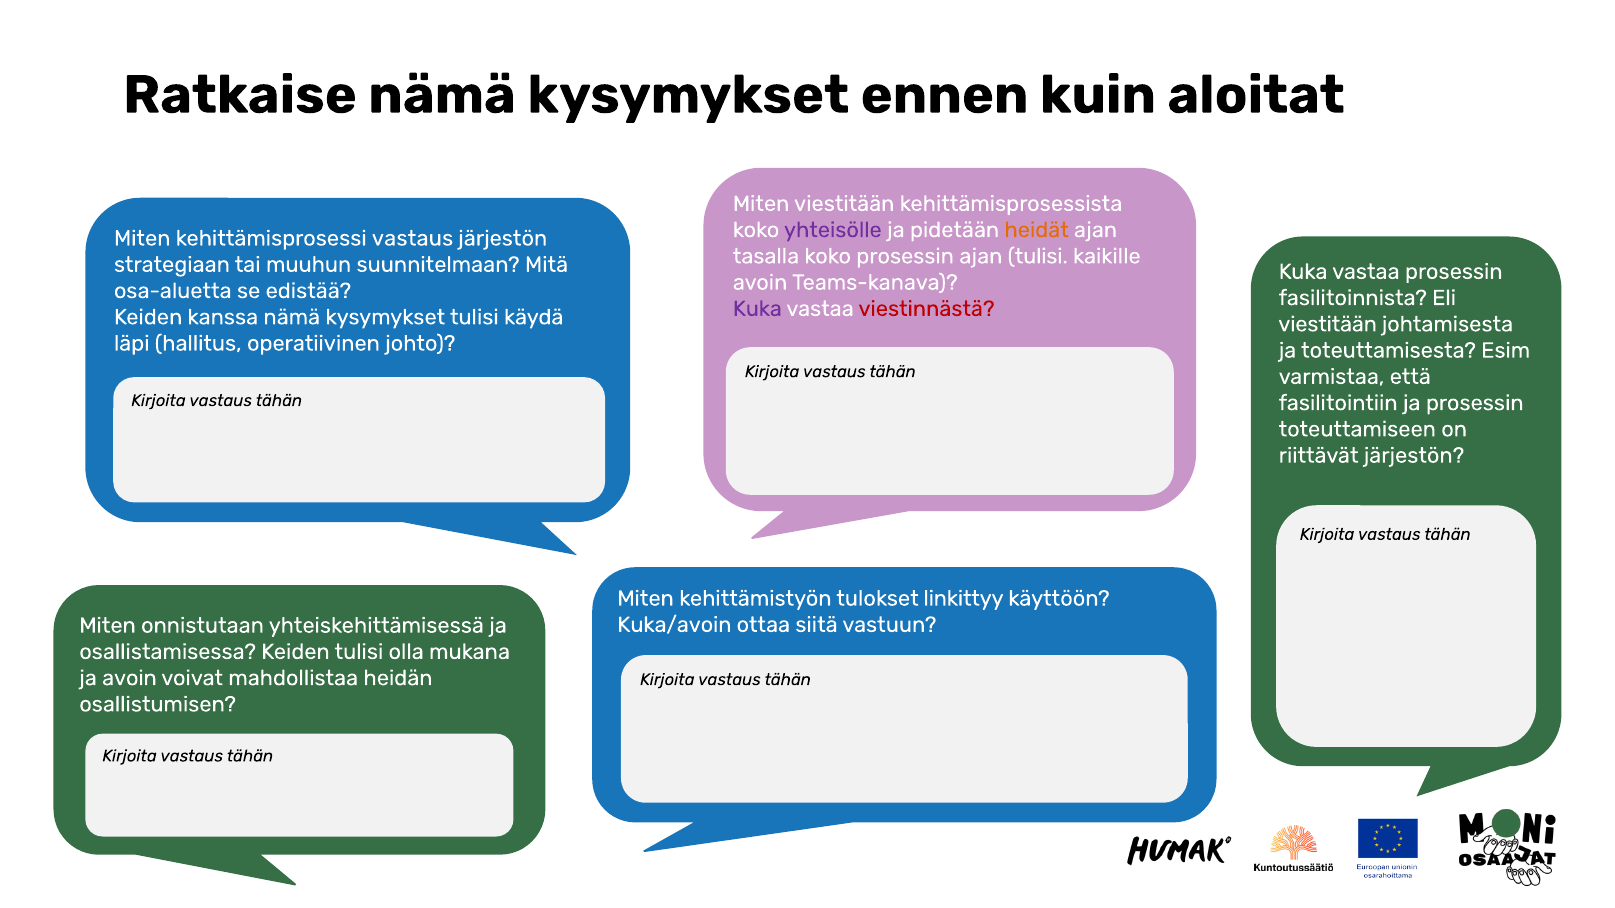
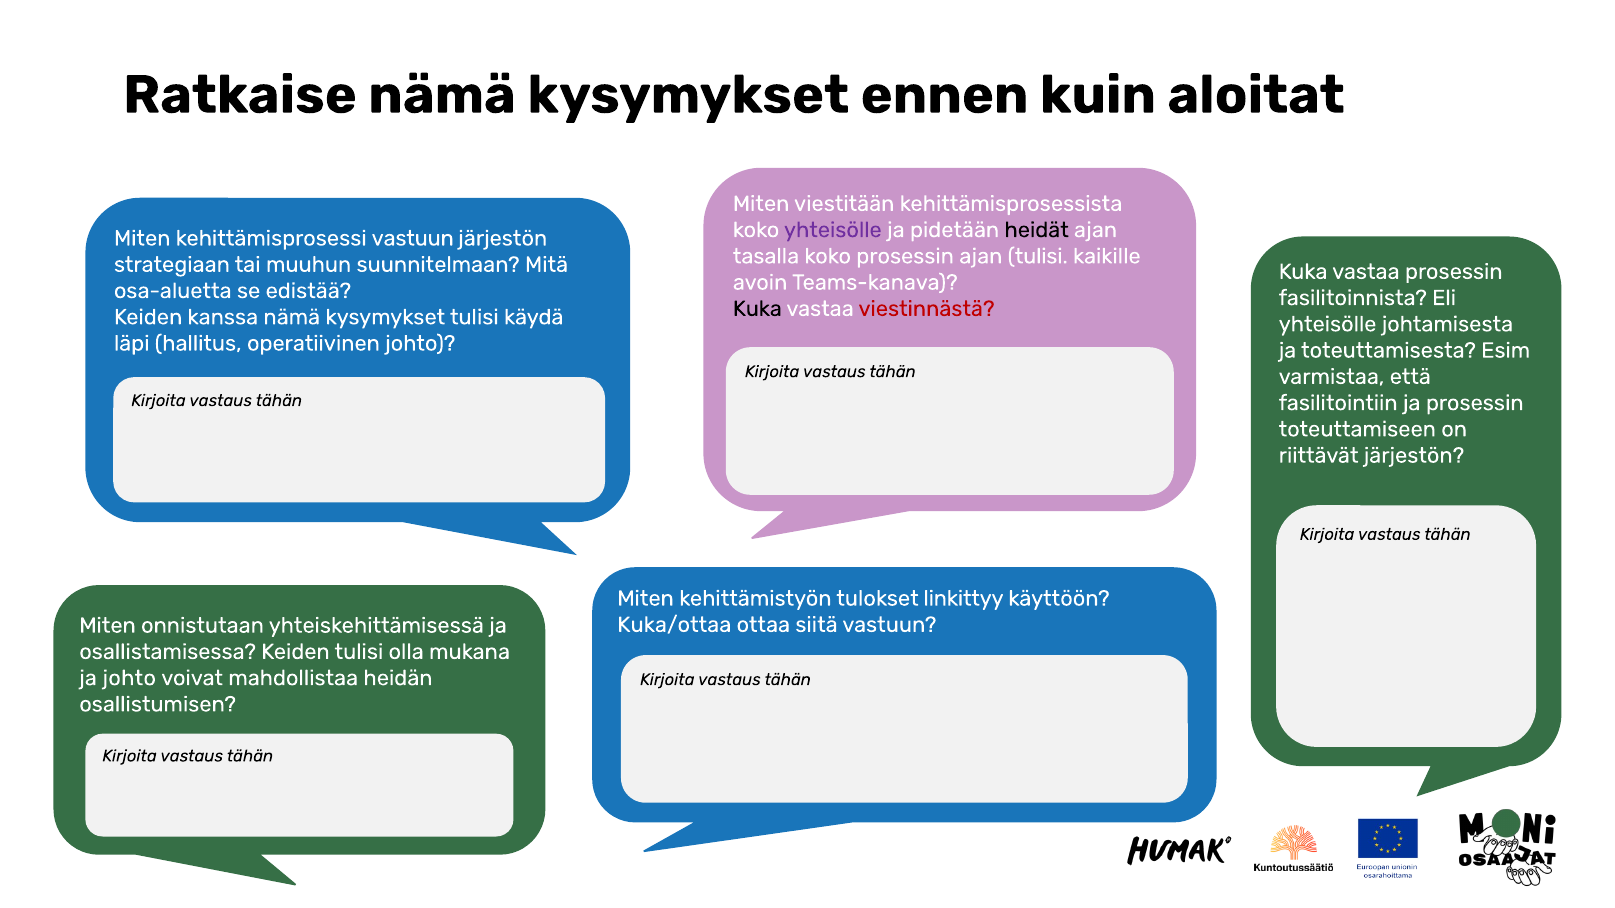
heidät colour: orange -> black
kehittämisprosessi vastaus: vastaus -> vastuun
Kuka at (757, 309) colour: purple -> black
viestitään at (1328, 324): viestitään -> yhteisölle
Kuka/avoin: Kuka/avoin -> Kuka/ottaa
ja avoin: avoin -> johto
